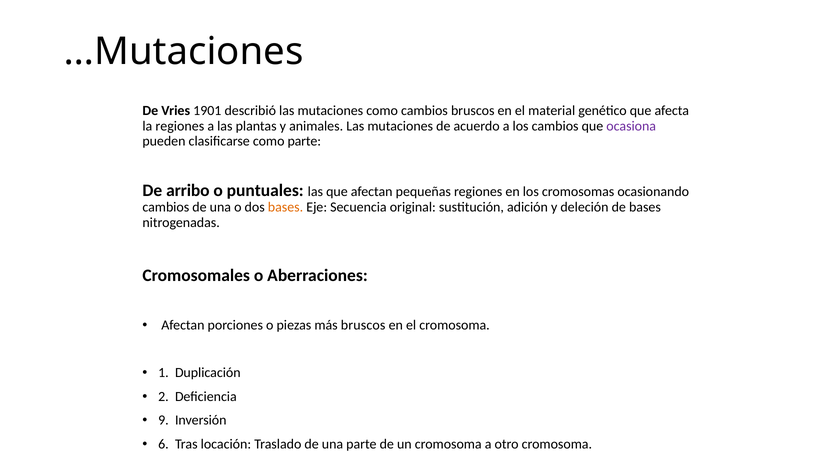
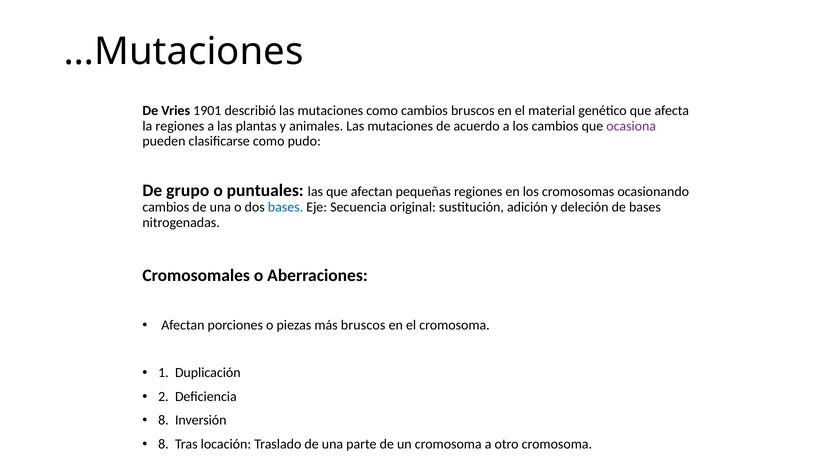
como parte: parte -> pudo
arribo: arribo -> grupo
bases at (286, 208) colour: orange -> blue
9 at (163, 421): 9 -> 8
6 at (163, 444): 6 -> 8
